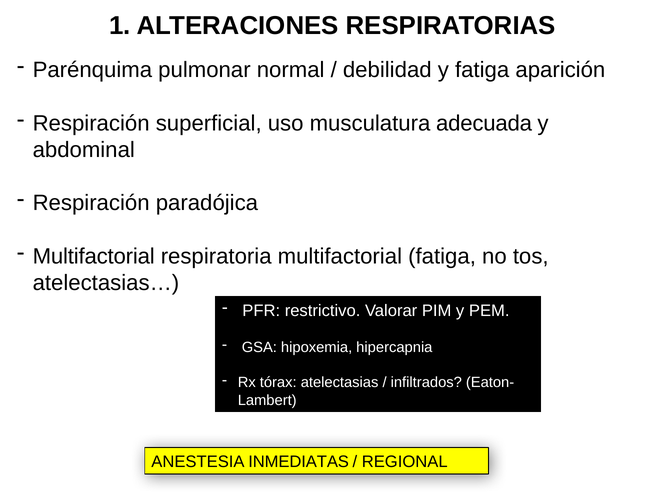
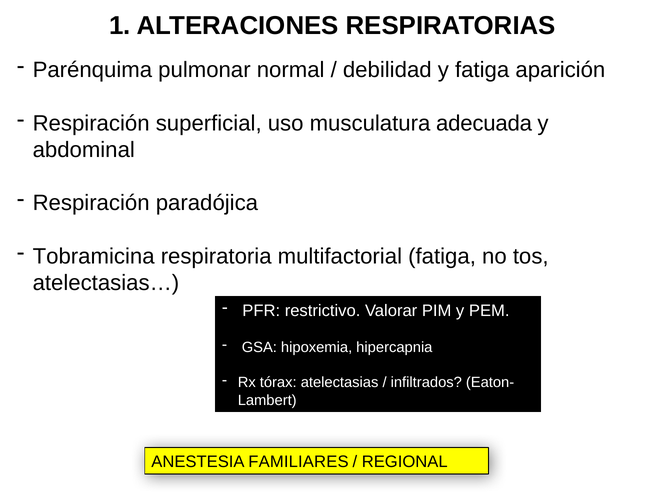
Multifactorial at (94, 256): Multifactorial -> Tobramicina
INMEDIATAS: INMEDIATAS -> FAMILIARES
